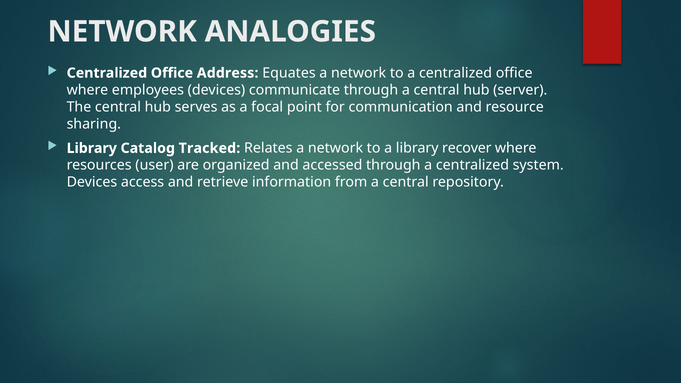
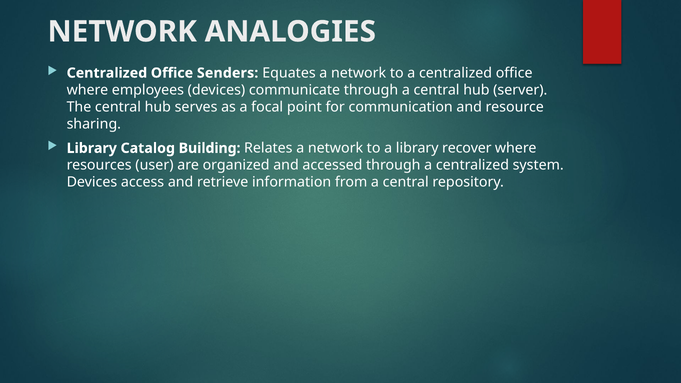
Address: Address -> Senders
Tracked: Tracked -> Building
